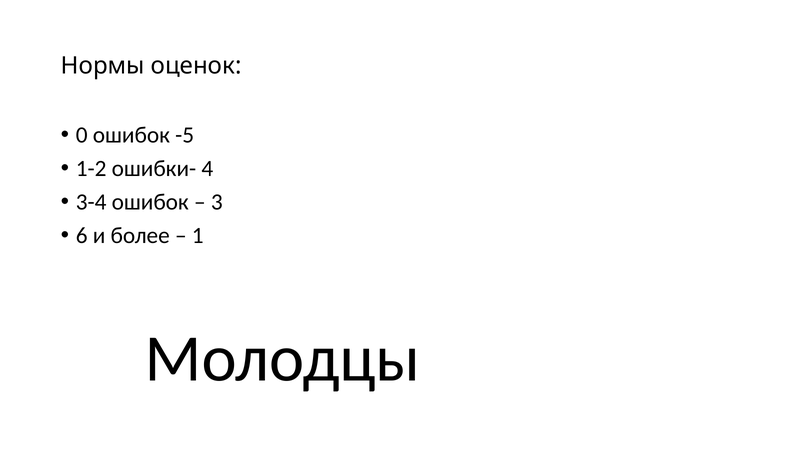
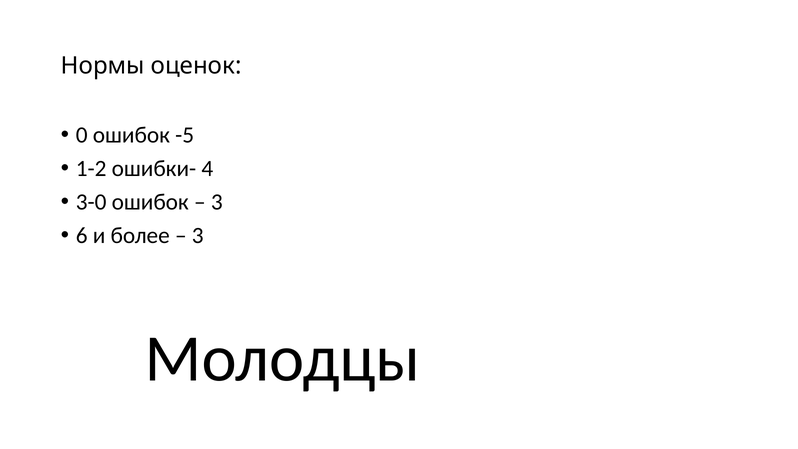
3-4: 3-4 -> 3-0
1 at (198, 235): 1 -> 3
